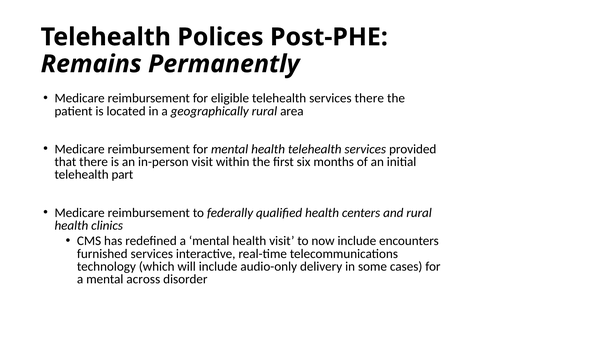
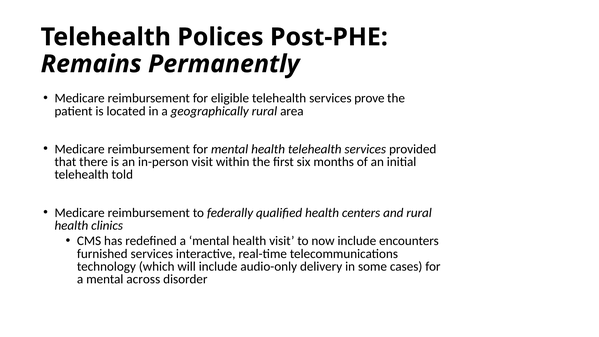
services there: there -> prove
part: part -> told
